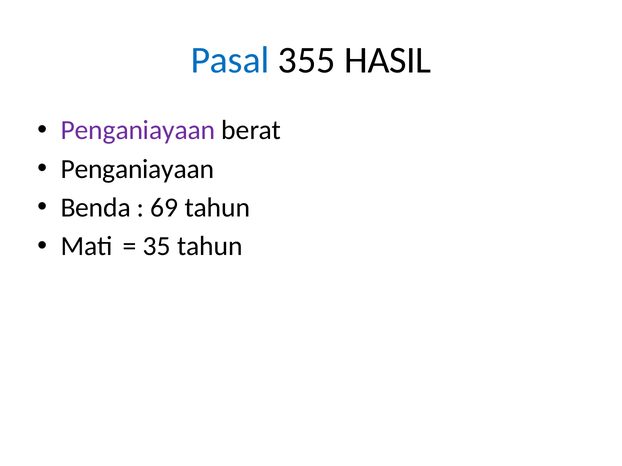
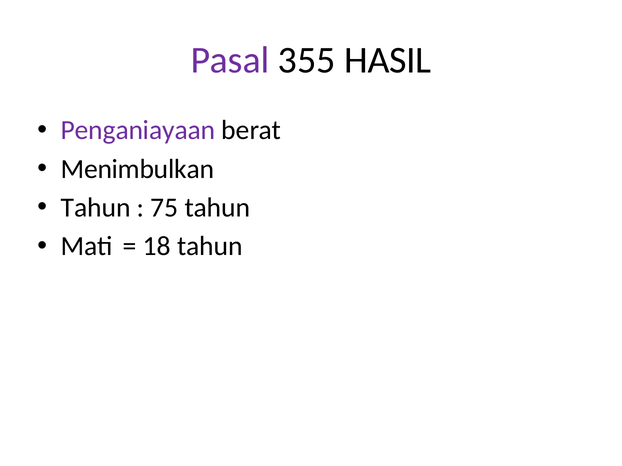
Pasal colour: blue -> purple
Penganiayaan at (137, 169): Penganiayaan -> Menimbulkan
Benda at (96, 208): Benda -> Tahun
69: 69 -> 75
35: 35 -> 18
